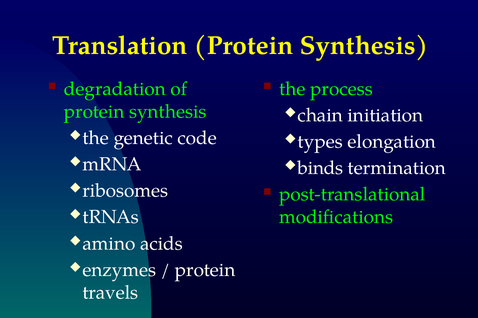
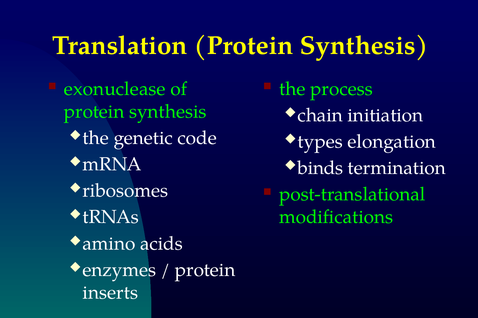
degradation: degradation -> exonuclease
travels: travels -> inserts
